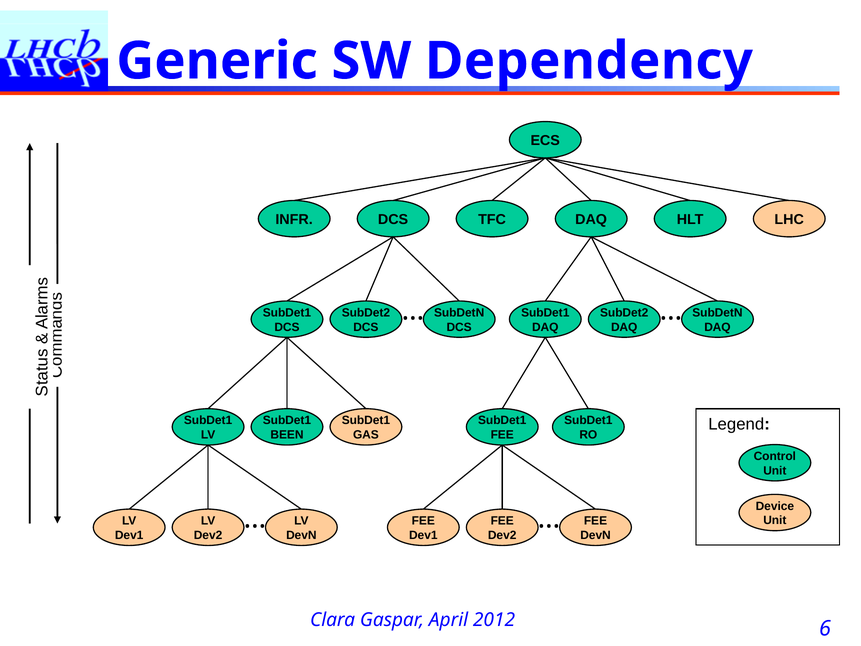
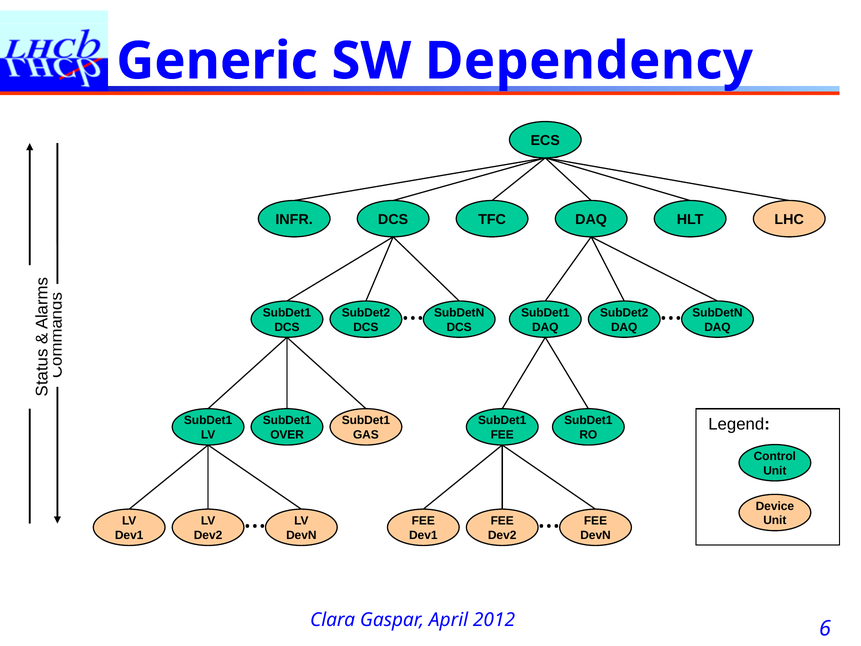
BEEN: BEEN -> OVER
